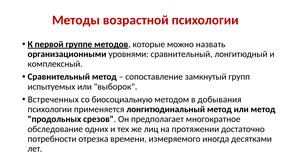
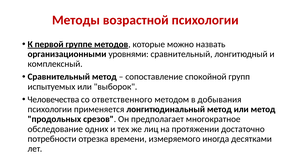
замкнутый: замкнутый -> спокойной
Встреченных: Встреченных -> Человечества
биосоциальную: биосоциальную -> ответственного
